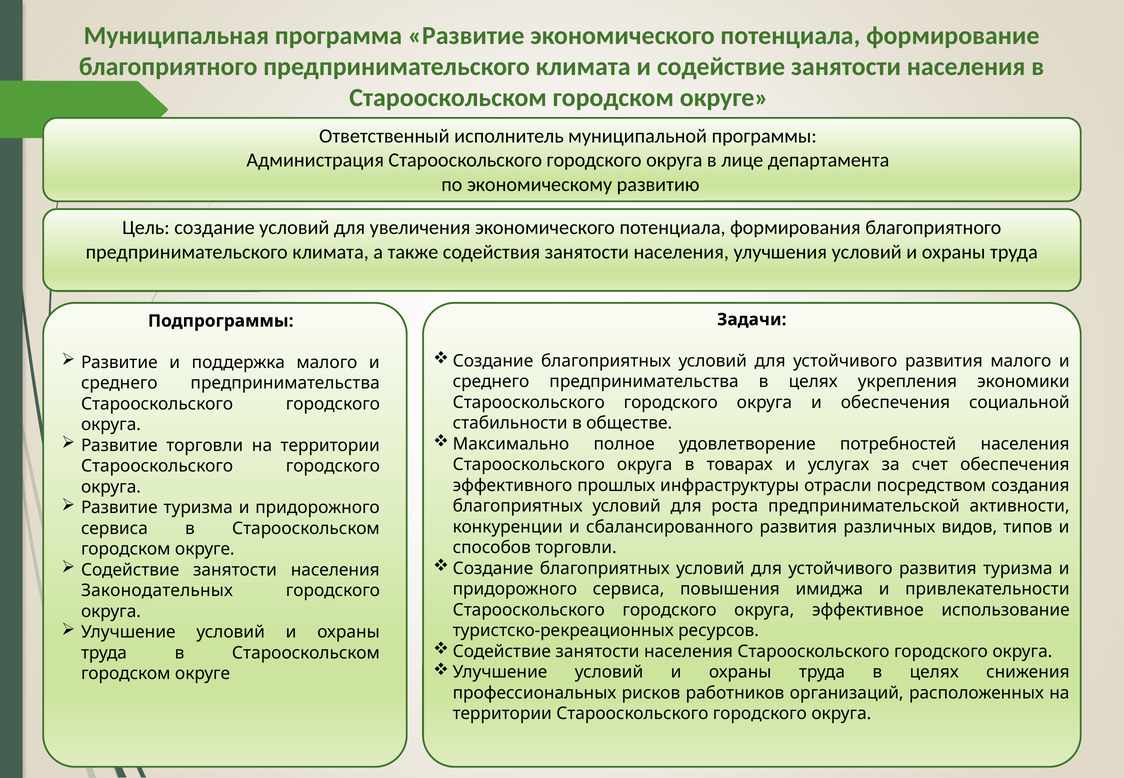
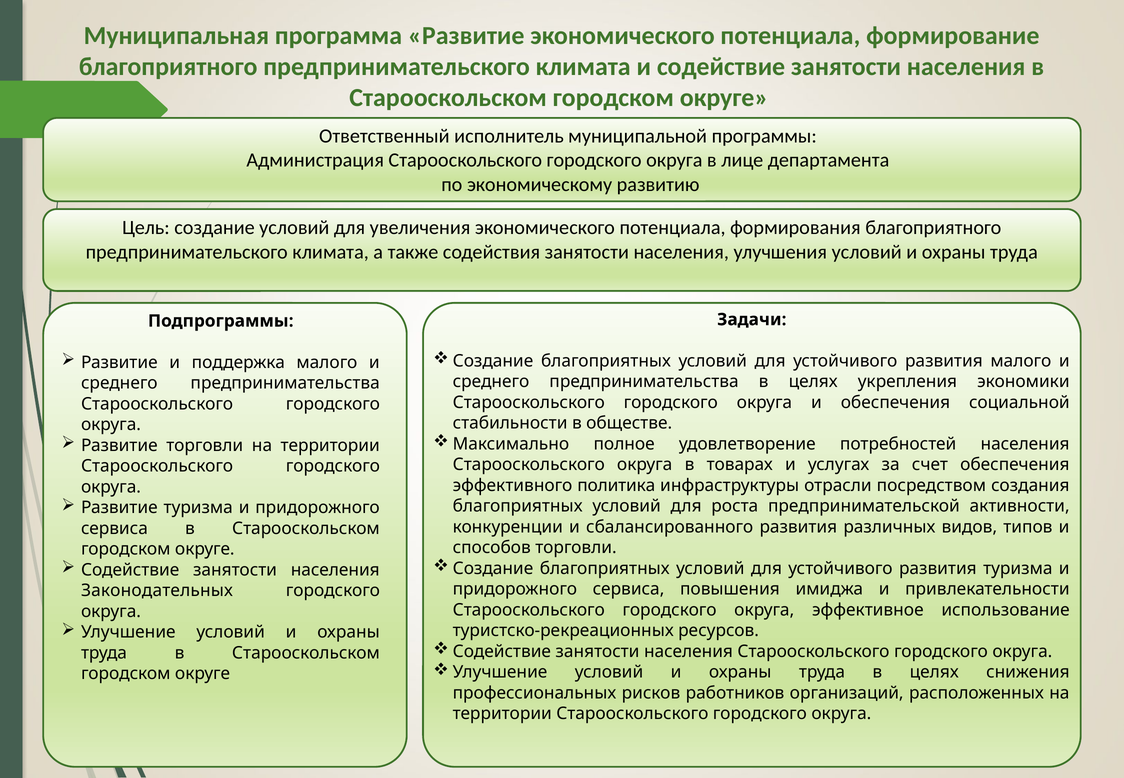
прошлых: прошлых -> политика
